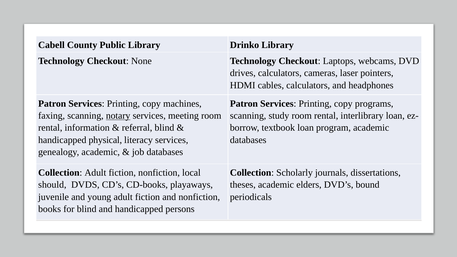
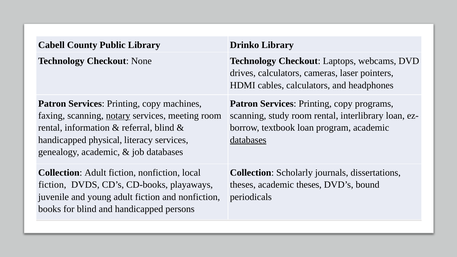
databases at (248, 140) underline: none -> present
should at (52, 185): should -> fiction
academic elders: elders -> theses
